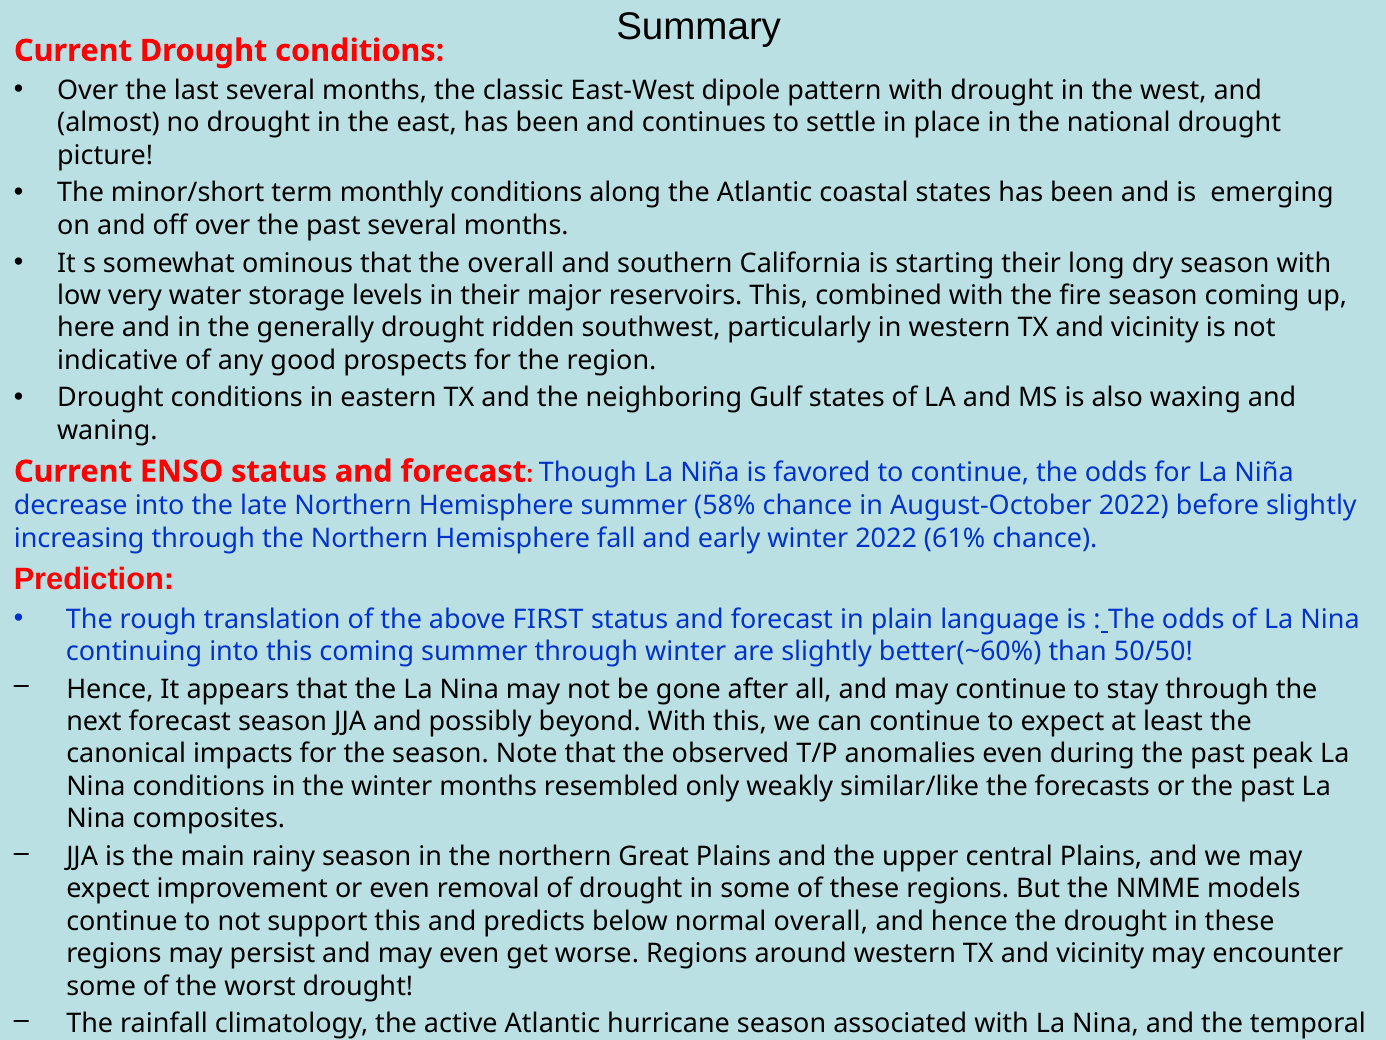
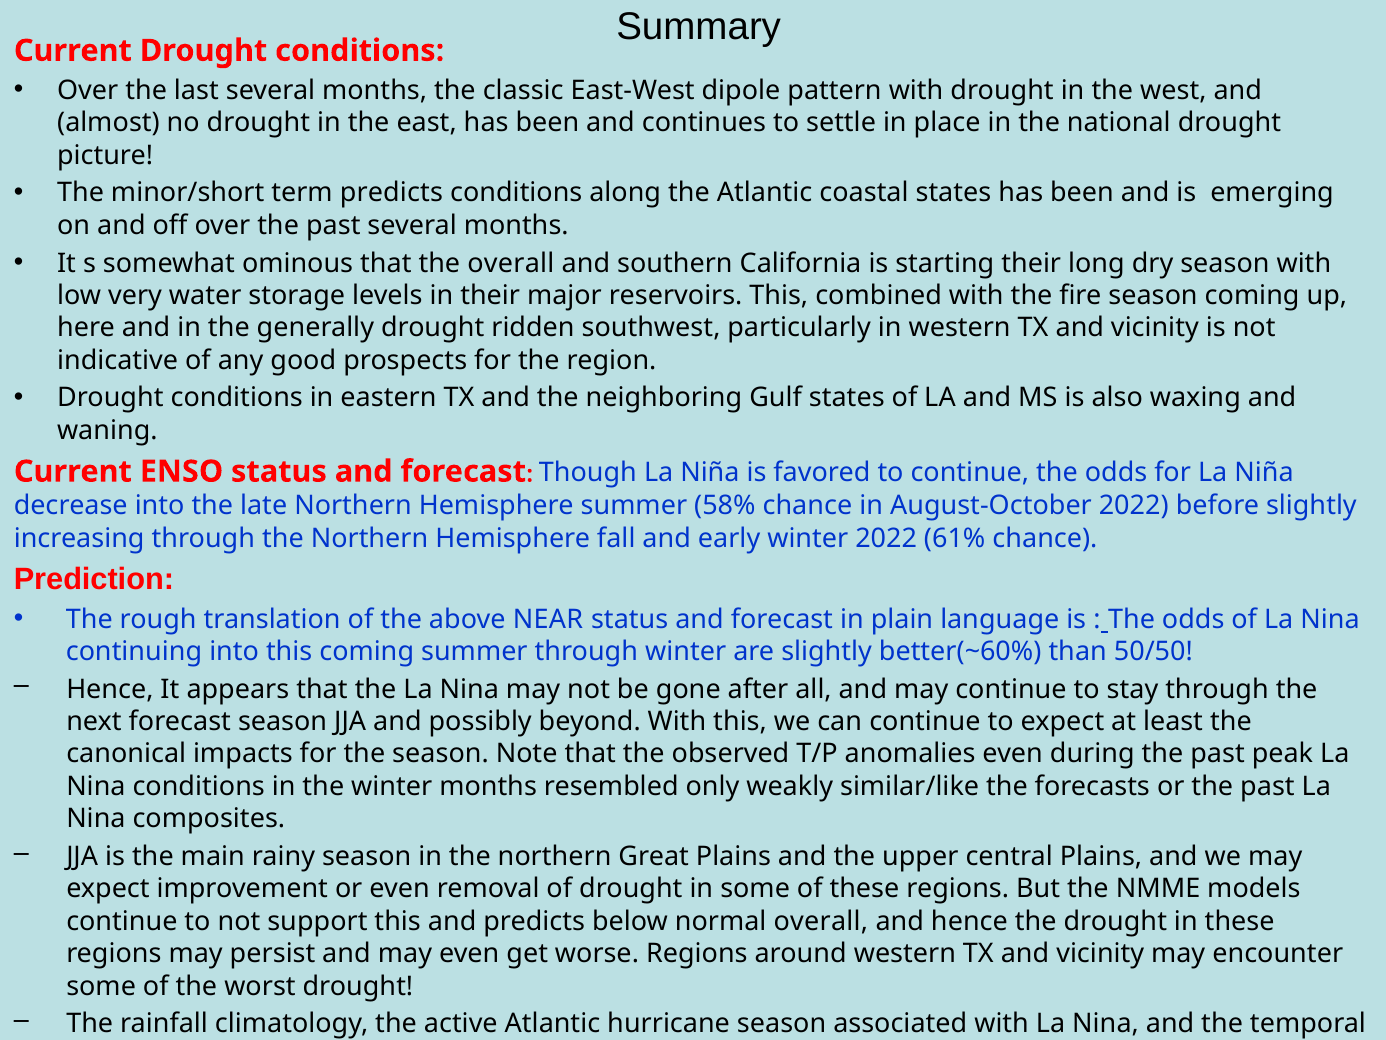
term monthly: monthly -> predicts
FIRST: FIRST -> NEAR
